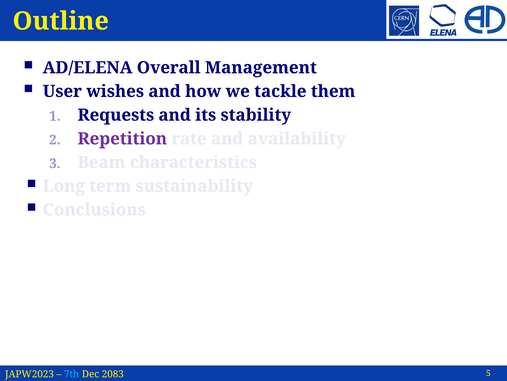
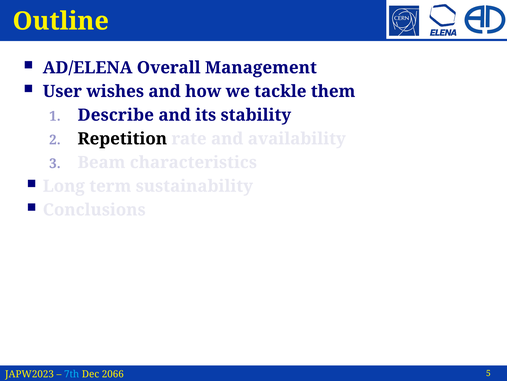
Requests: Requests -> Describe
Repetition colour: purple -> black
2083: 2083 -> 2066
